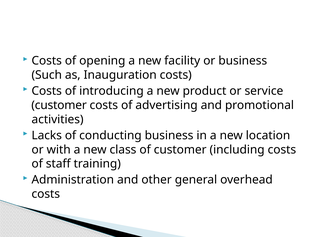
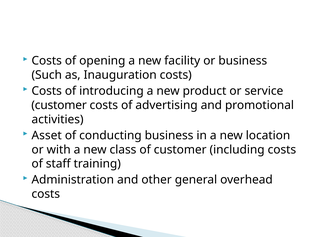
Lacks: Lacks -> Asset
